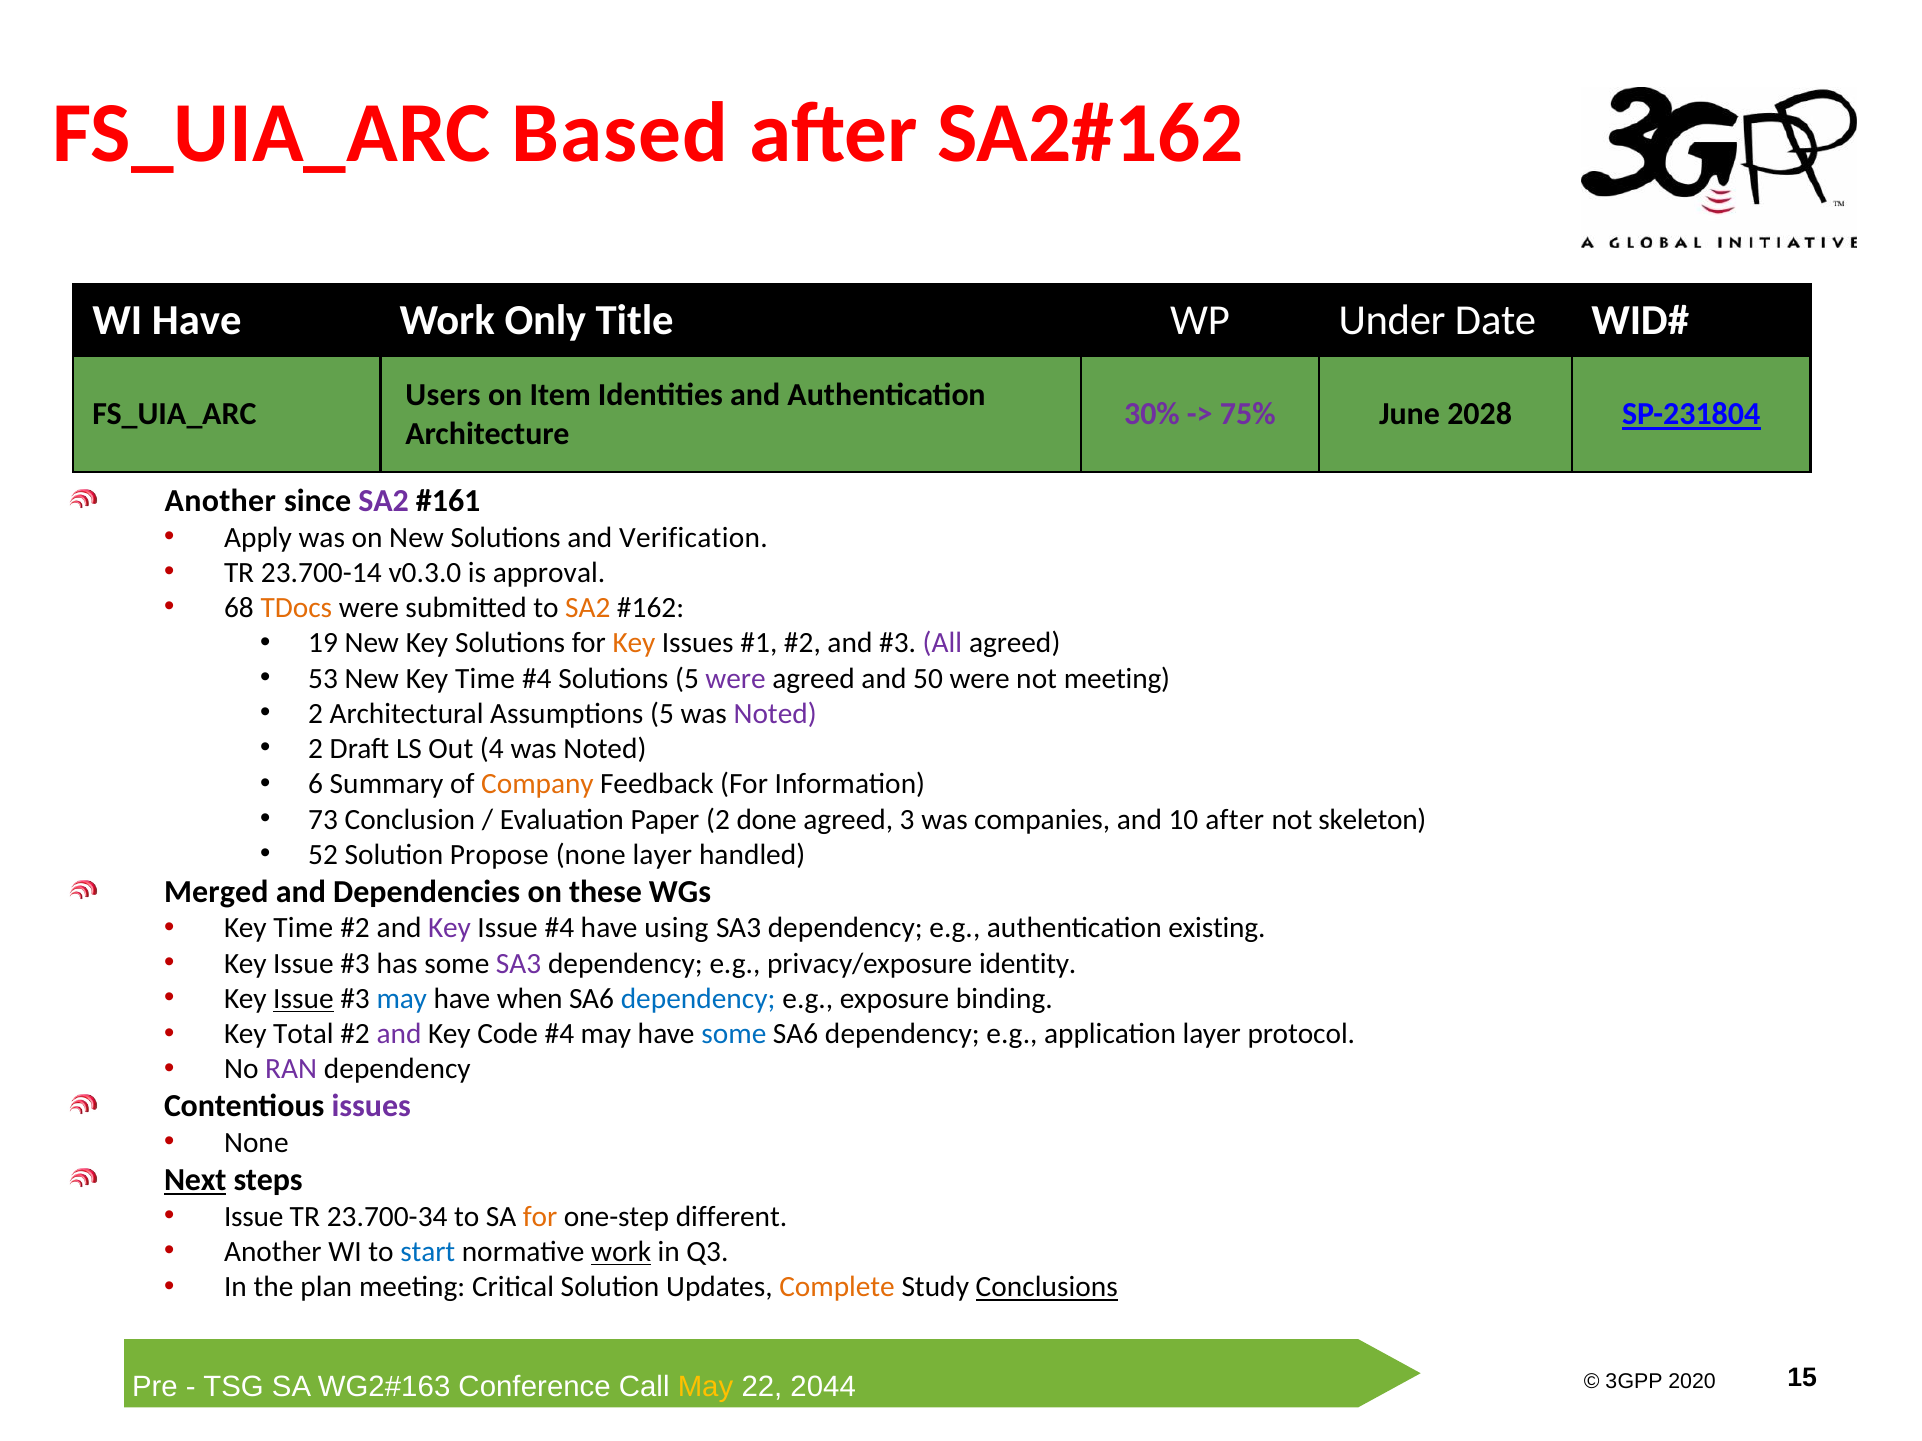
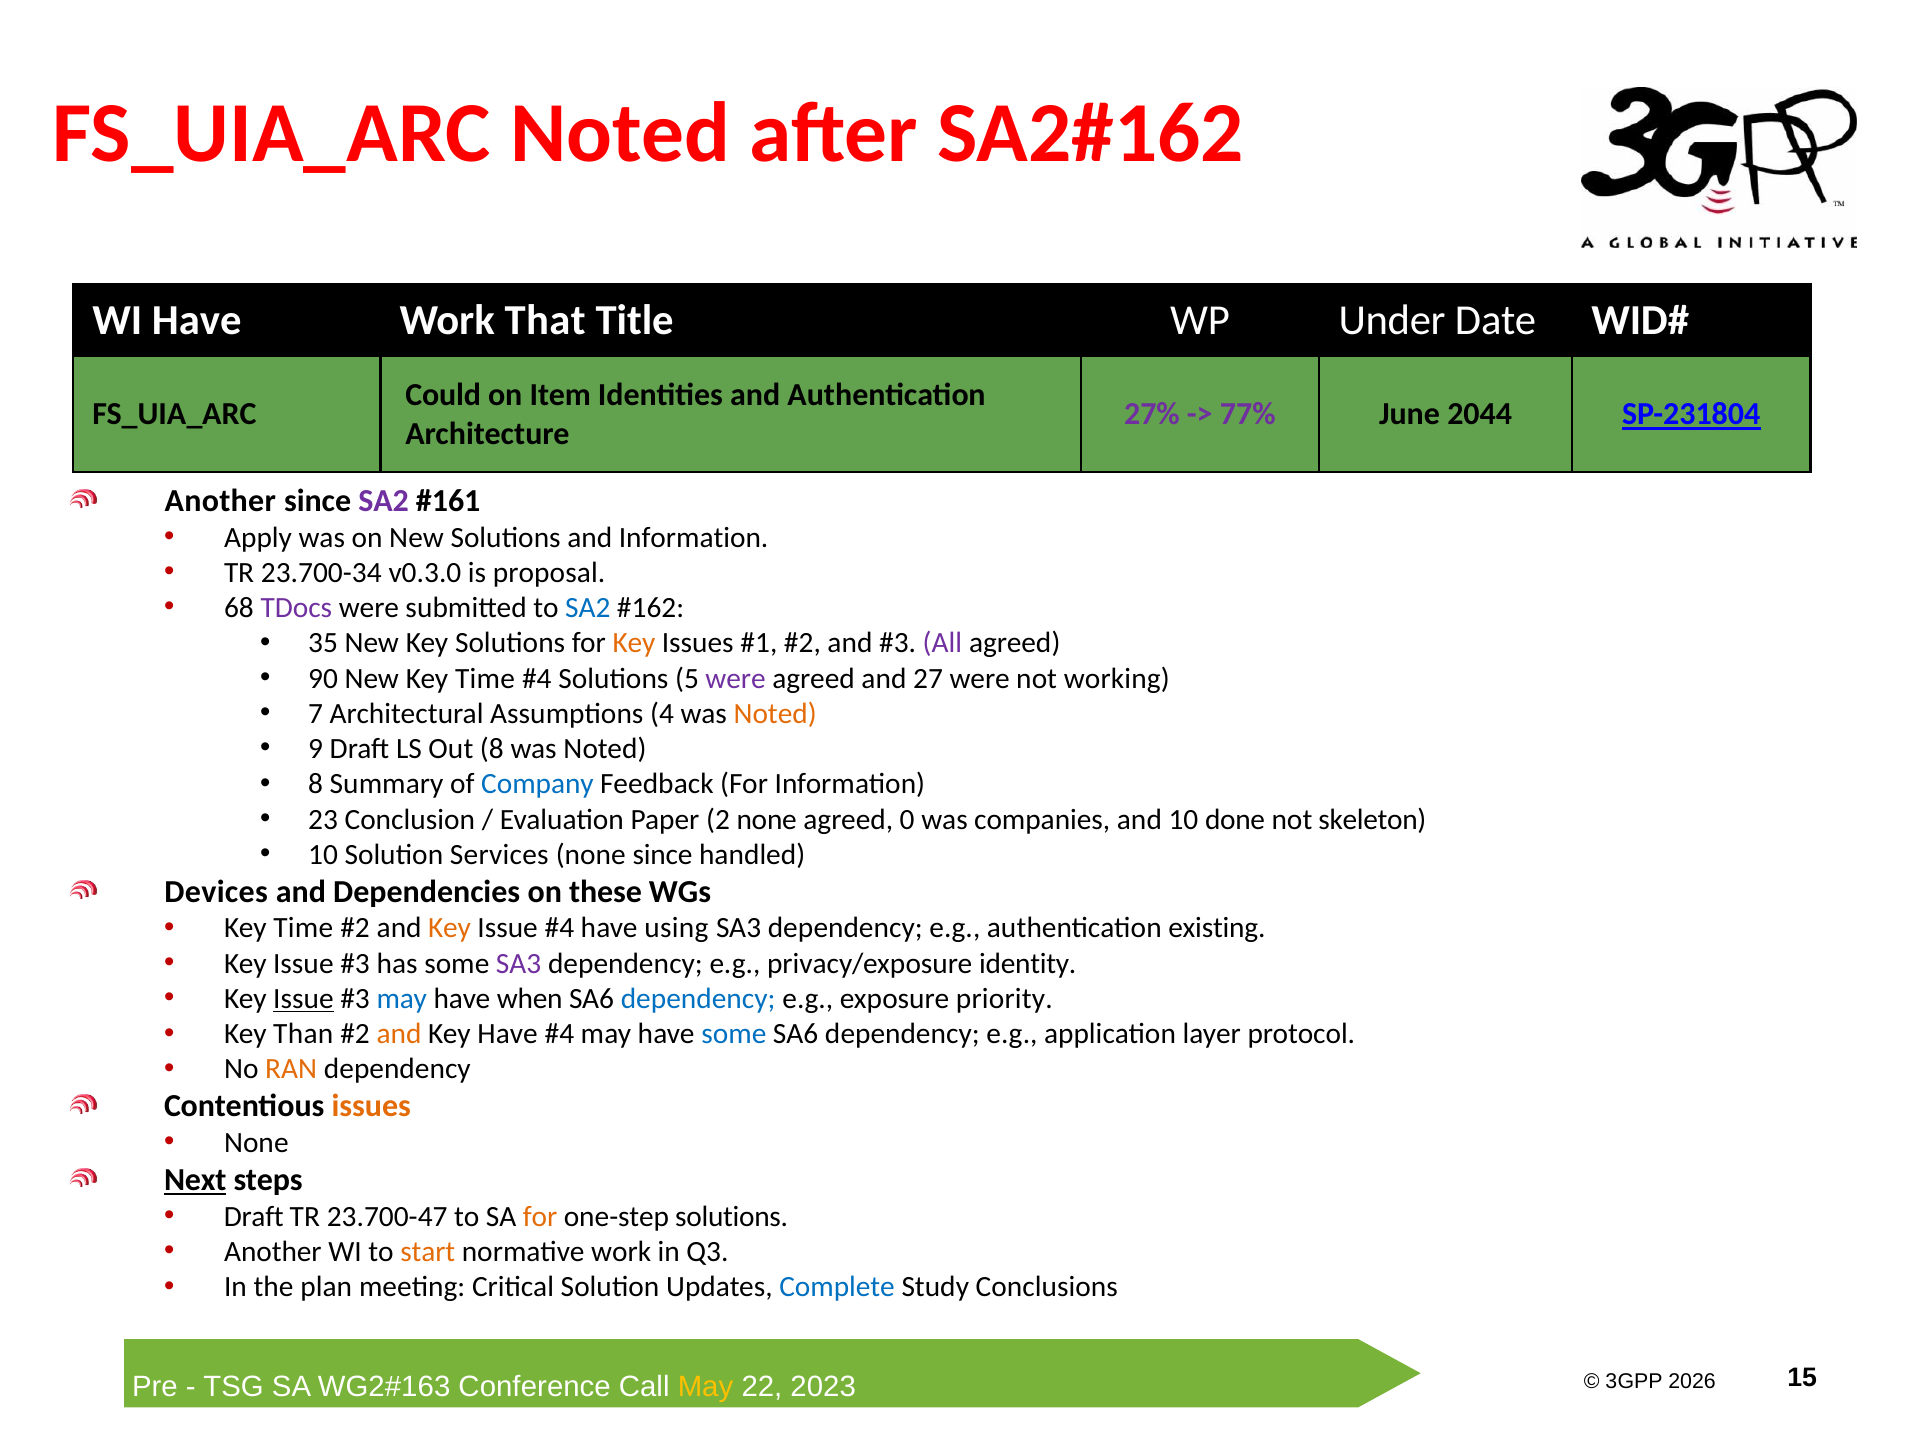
FS_UIA_ARC Based: Based -> Noted
Only: Only -> That
Users: Users -> Could
30%: 30% -> 27%
75%: 75% -> 77%
2028: 2028 -> 2044
and Verification: Verification -> Information
23.700-14: 23.700-14 -> 23.700-34
approval: approval -> proposal
TDocs colour: orange -> purple
SA2 at (588, 608) colour: orange -> blue
19: 19 -> 35
53: 53 -> 90
50: 50 -> 27
not meeting: meeting -> working
2 at (316, 714): 2 -> 7
Assumptions 5: 5 -> 4
Noted at (775, 714) colour: purple -> orange
2 at (316, 749): 2 -> 9
Out 4: 4 -> 8
6 at (316, 784): 6 -> 8
Company colour: orange -> blue
73: 73 -> 23
2 done: done -> none
3: 3 -> 0
10 after: after -> done
52 at (323, 855): 52 -> 10
Propose: Propose -> Services
none layer: layer -> since
Merged: Merged -> Devices
Key at (449, 929) colour: purple -> orange
binding: binding -> priority
Total: Total -> Than
and at (399, 1034) colour: purple -> orange
Key Code: Code -> Have
RAN colour: purple -> orange
issues at (371, 1107) colour: purple -> orange
Issue at (254, 1217): Issue -> Draft
23.700-34: 23.700-34 -> 23.700-47
one-step different: different -> solutions
start colour: blue -> orange
work at (621, 1252) underline: present -> none
Complete colour: orange -> blue
Conclusions underline: present -> none
2020: 2020 -> 2026
2044: 2044 -> 2023
